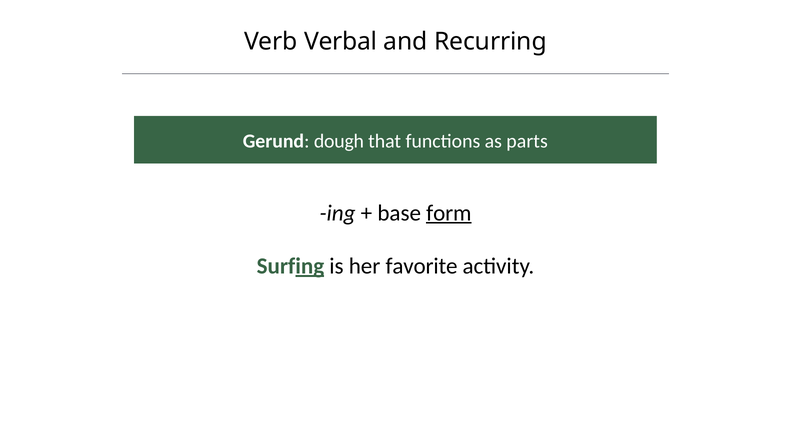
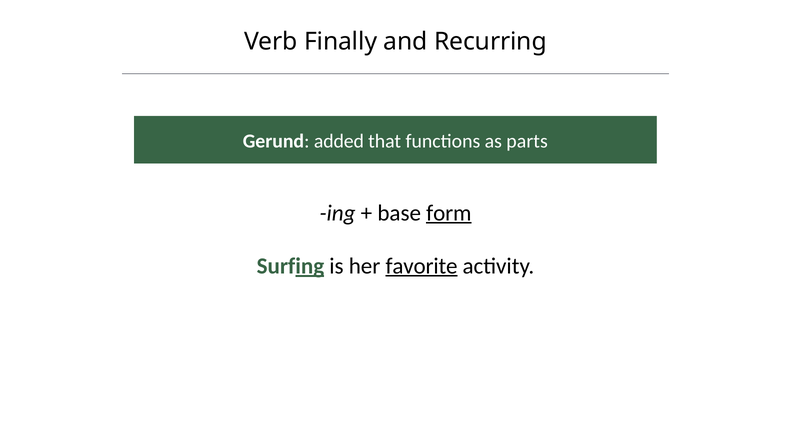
Verbal: Verbal -> Finally
dough: dough -> added
favorite underline: none -> present
